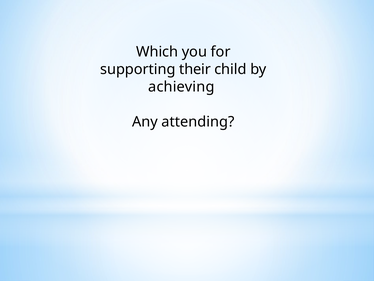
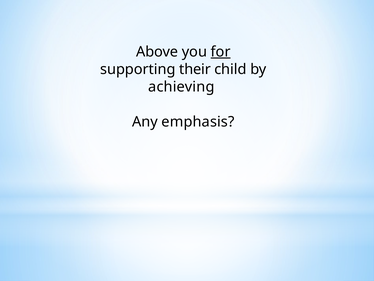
Which: Which -> Above
for underline: none -> present
attending: attending -> emphasis
